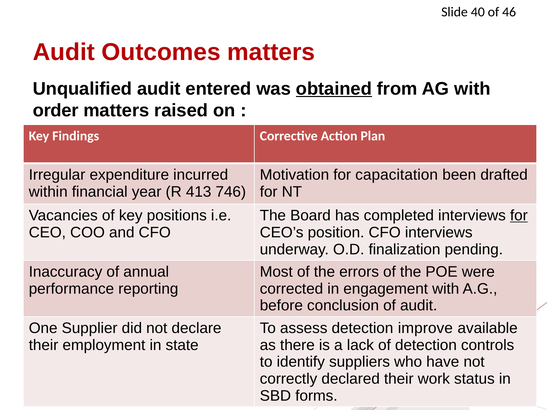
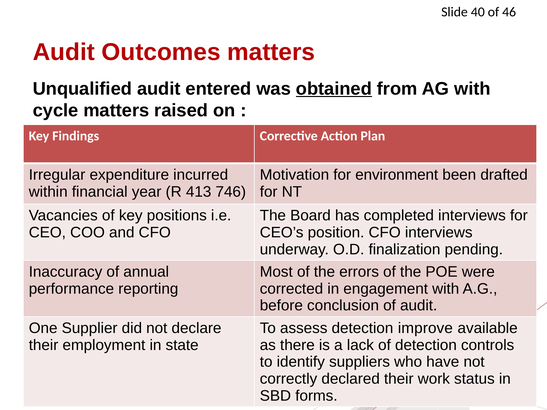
order: order -> cycle
capacitation: capacitation -> environment
for at (519, 216) underline: present -> none
